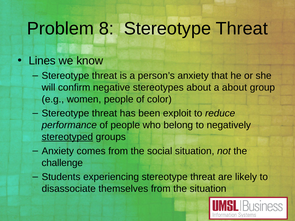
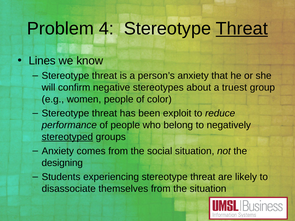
8: 8 -> 4
Threat at (242, 29) underline: none -> present
a about: about -> truest
challenge: challenge -> designing
